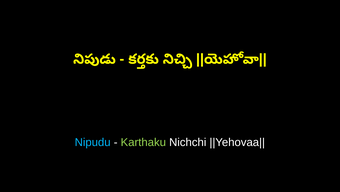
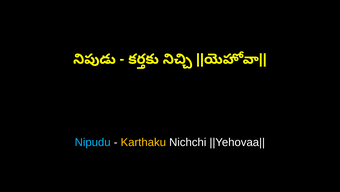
Karthaku colour: light green -> yellow
